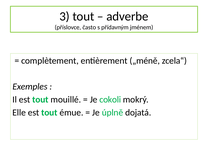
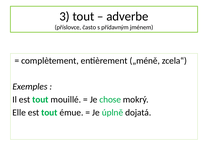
cokoli: cokoli -> chose
